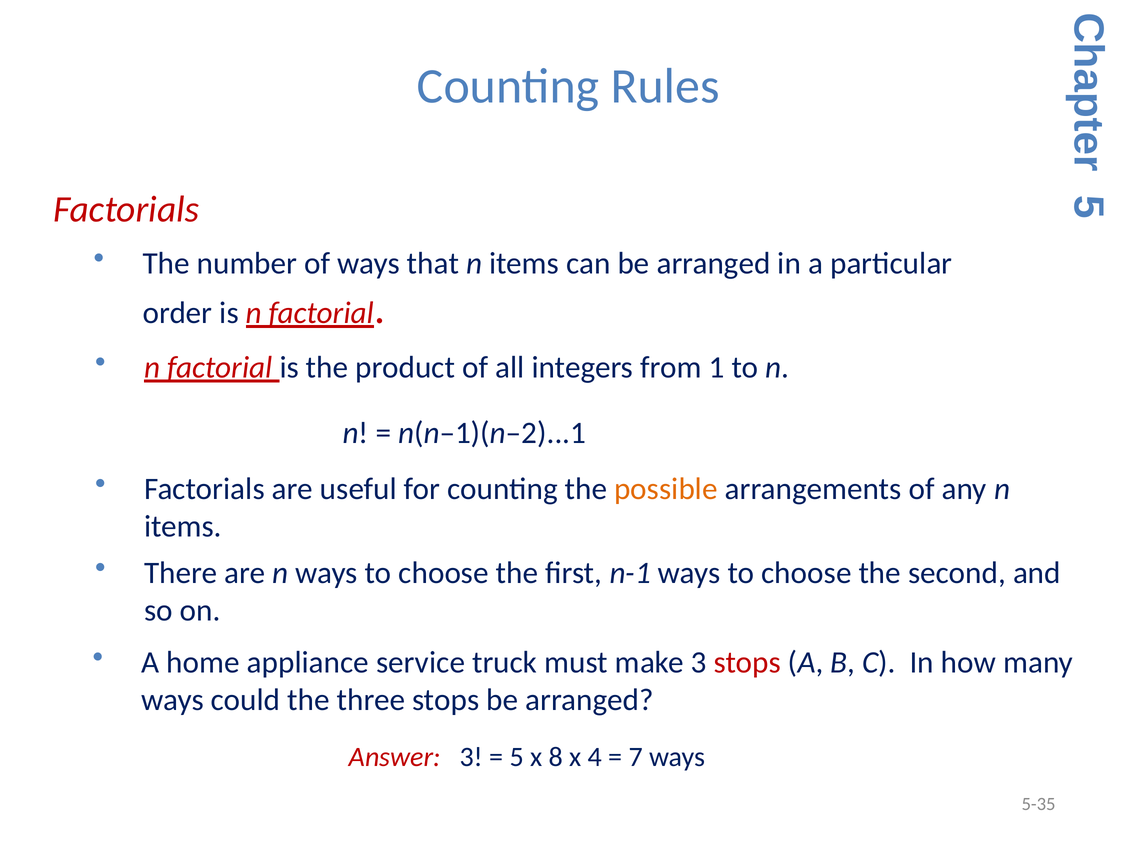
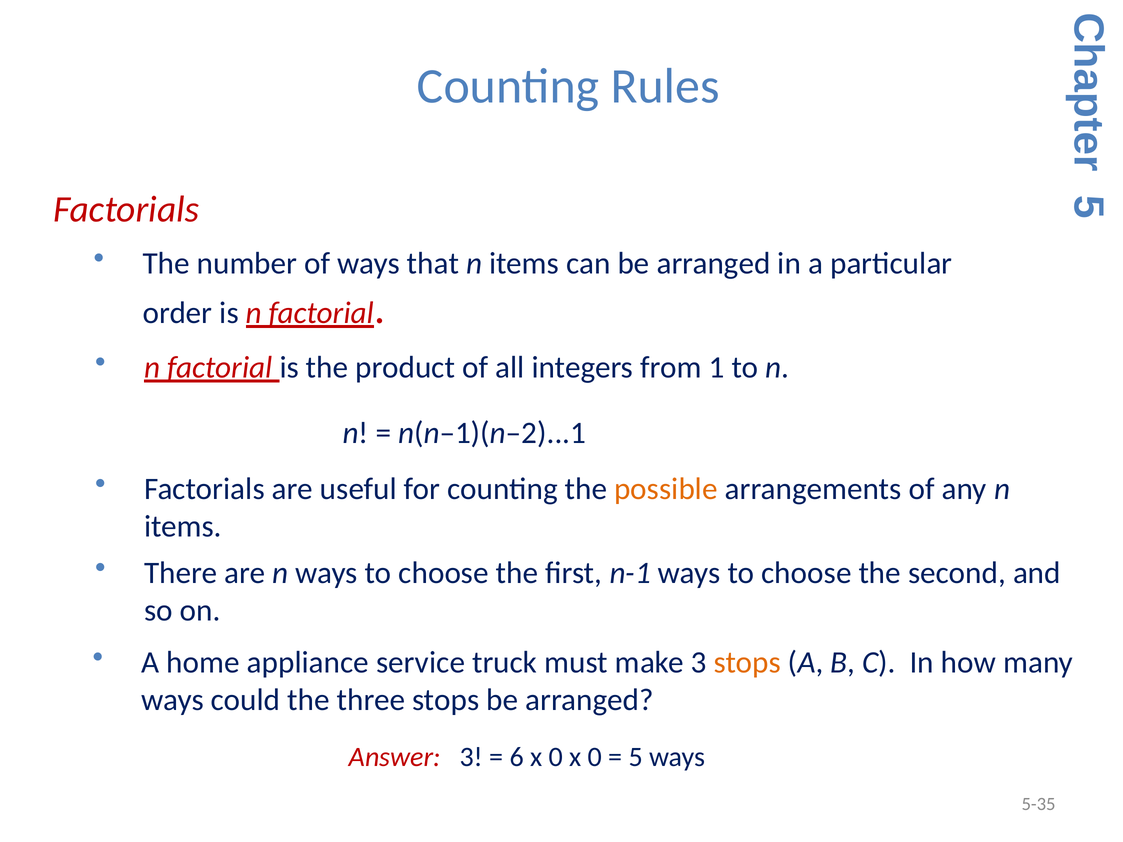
stops at (747, 663) colour: red -> orange
5 at (517, 757): 5 -> 6
8 at (556, 757): 8 -> 0
4 at (595, 757): 4 -> 0
7 at (636, 757): 7 -> 5
